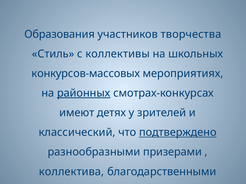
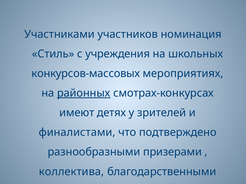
Образования: Образования -> Участниками
творчества: творчества -> номинация
коллективы: коллективы -> учреждения
классический: классический -> финалистами
подтверждено underline: present -> none
